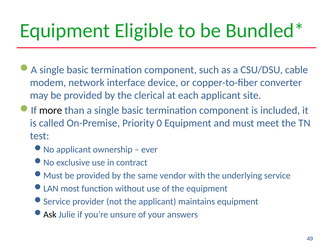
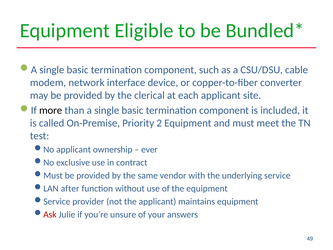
0: 0 -> 2
most: most -> after
Ask colour: black -> red
